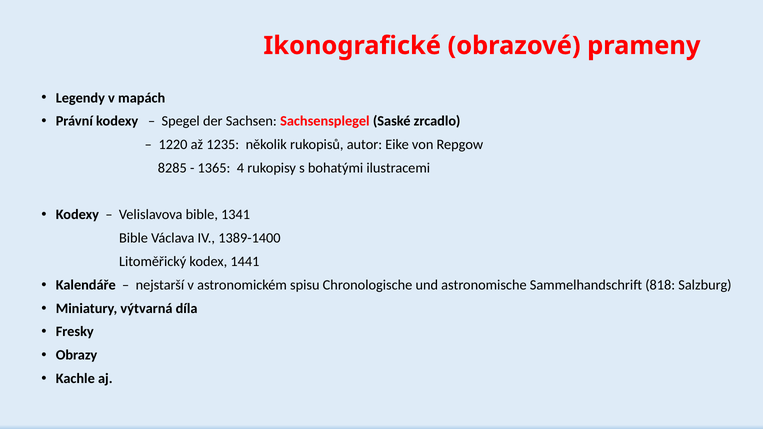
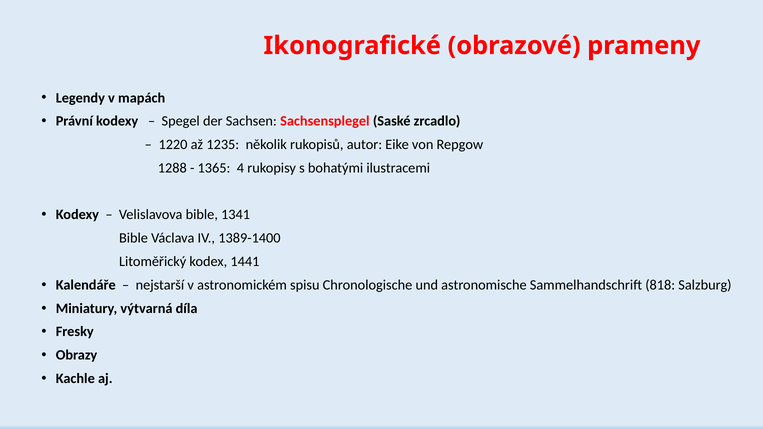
8285: 8285 -> 1288
